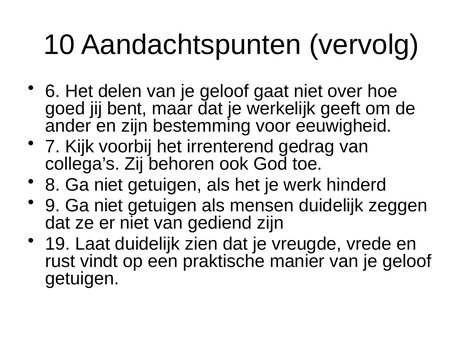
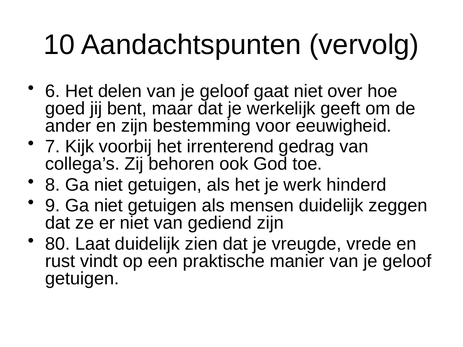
19: 19 -> 80
